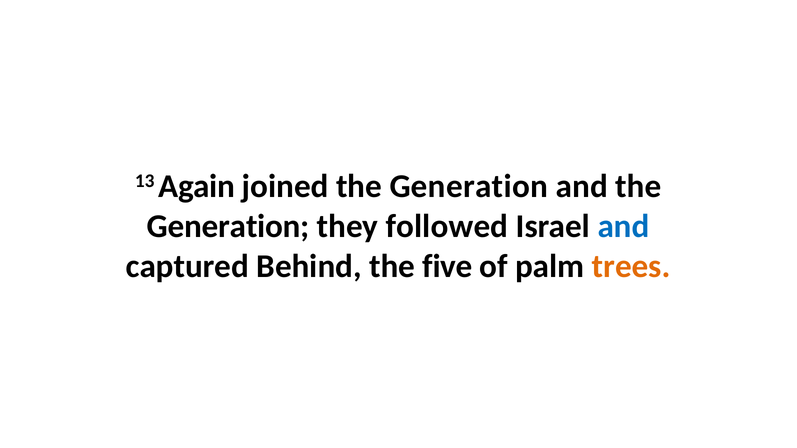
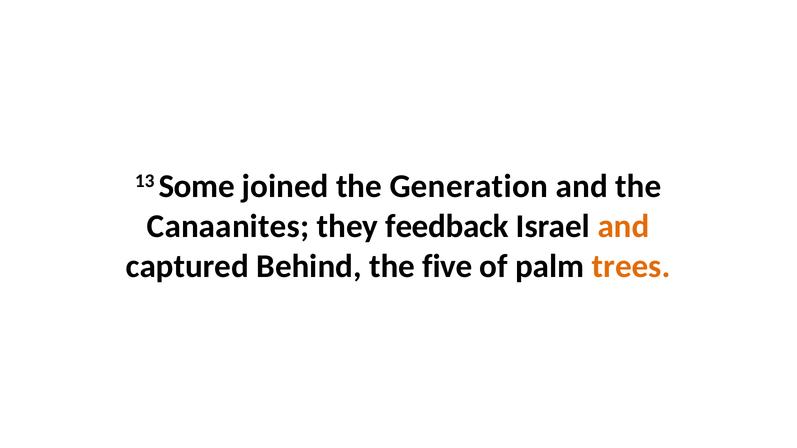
Again: Again -> Some
Generation at (228, 226): Generation -> Canaanites
followed: followed -> feedback
and at (624, 226) colour: blue -> orange
